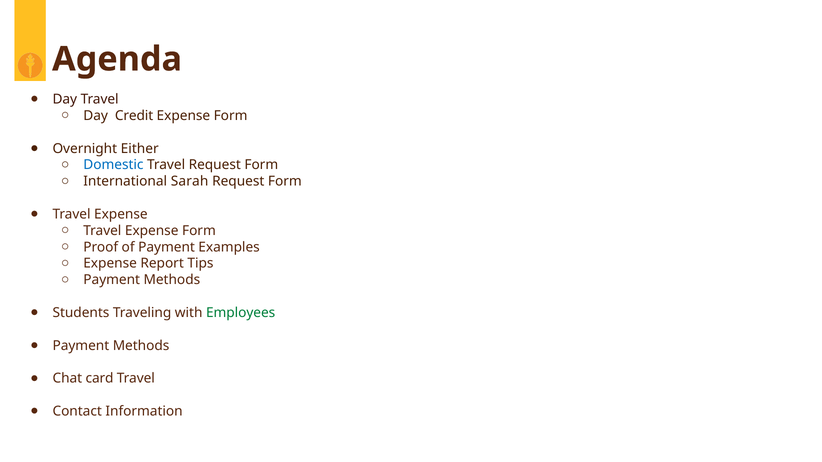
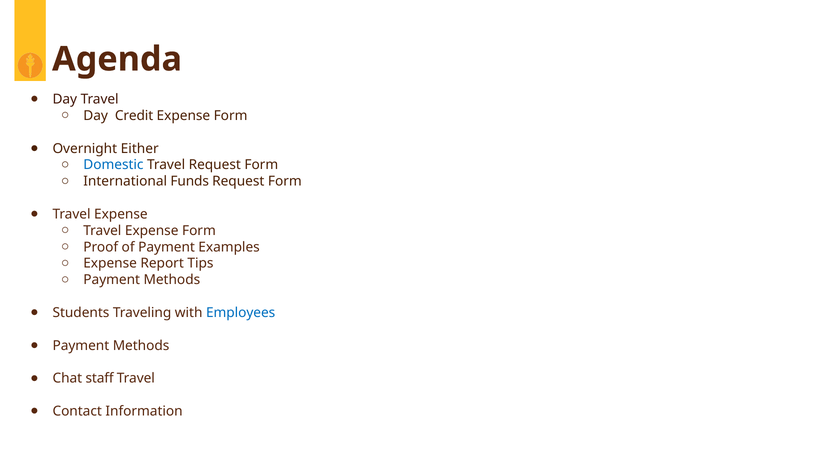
Sarah: Sarah -> Funds
Employees colour: green -> blue
card: card -> staff
